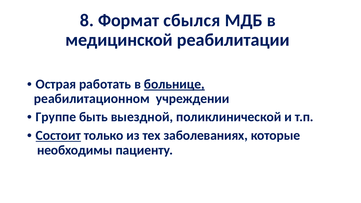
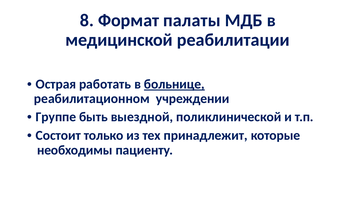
сбылся: сбылся -> палаты
Состоит underline: present -> none
заболеваниях: заболеваниях -> принадлежит
